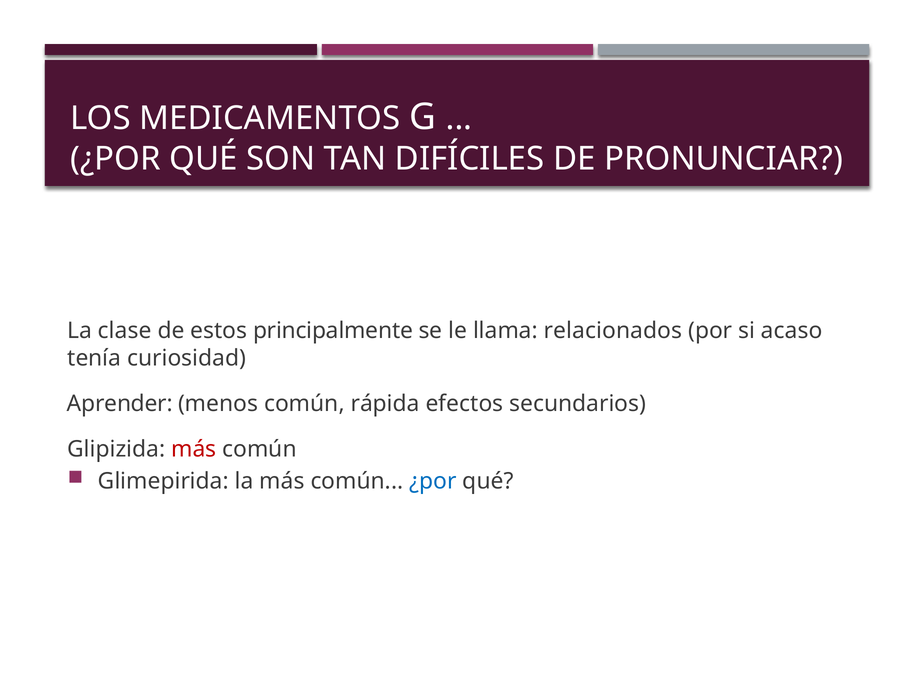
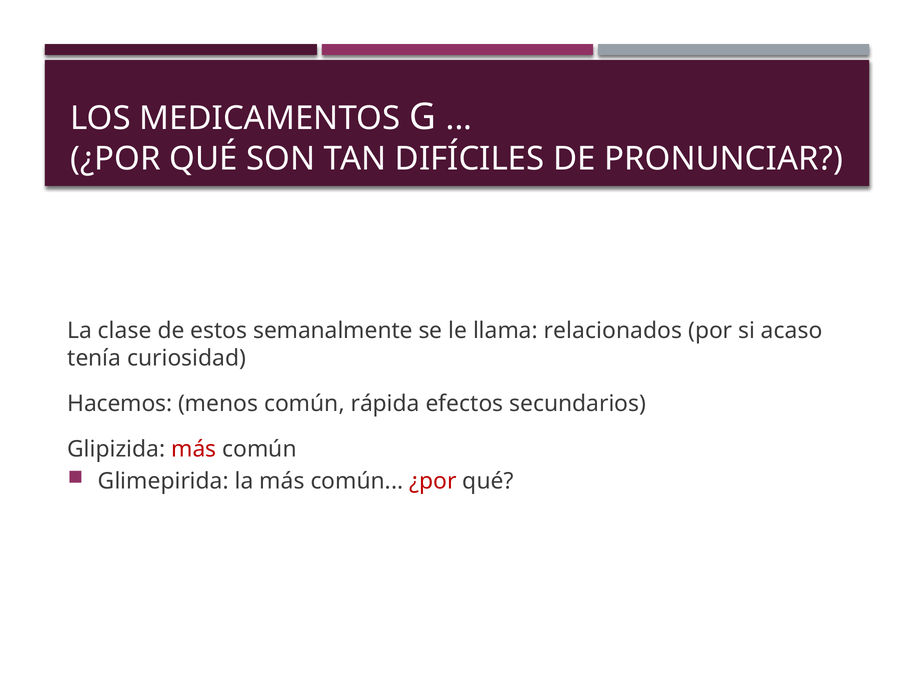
principalmente: principalmente -> semanalmente
Aprender: Aprender -> Hacemos
¿por at (433, 481) colour: blue -> red
